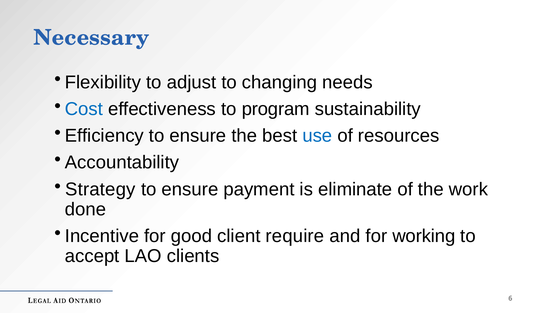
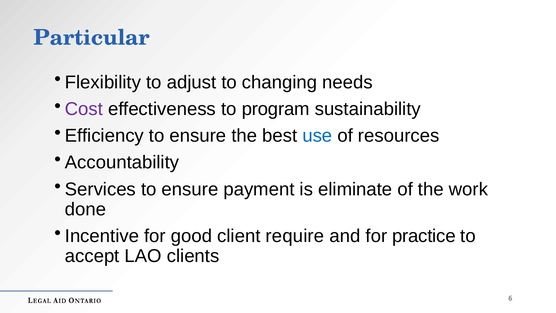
Necessary: Necessary -> Particular
Cost colour: blue -> purple
Strategy: Strategy -> Services
working: working -> practice
